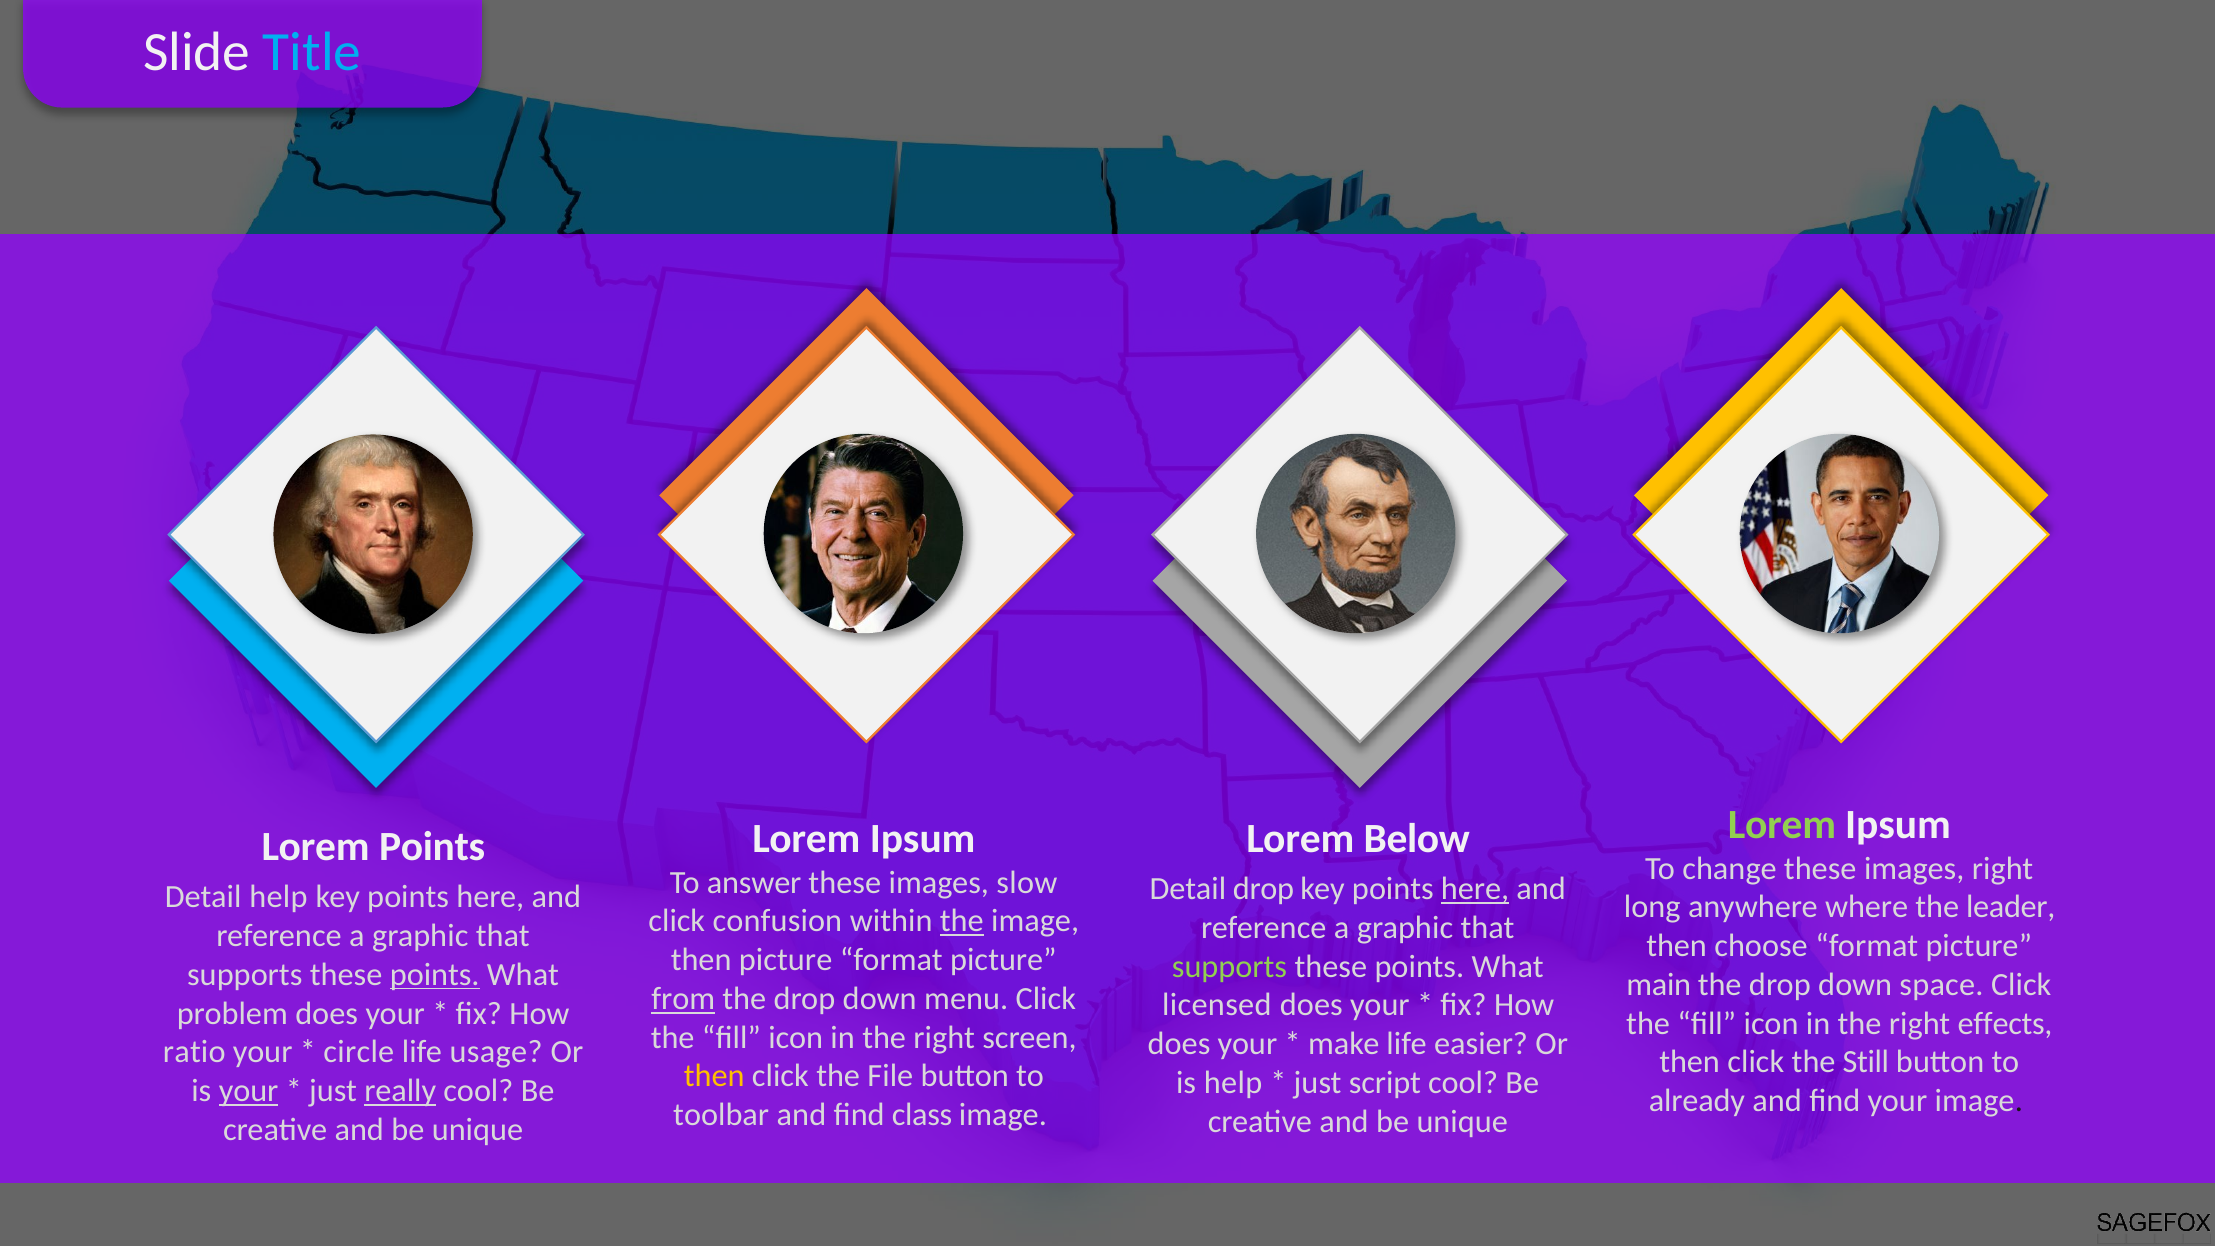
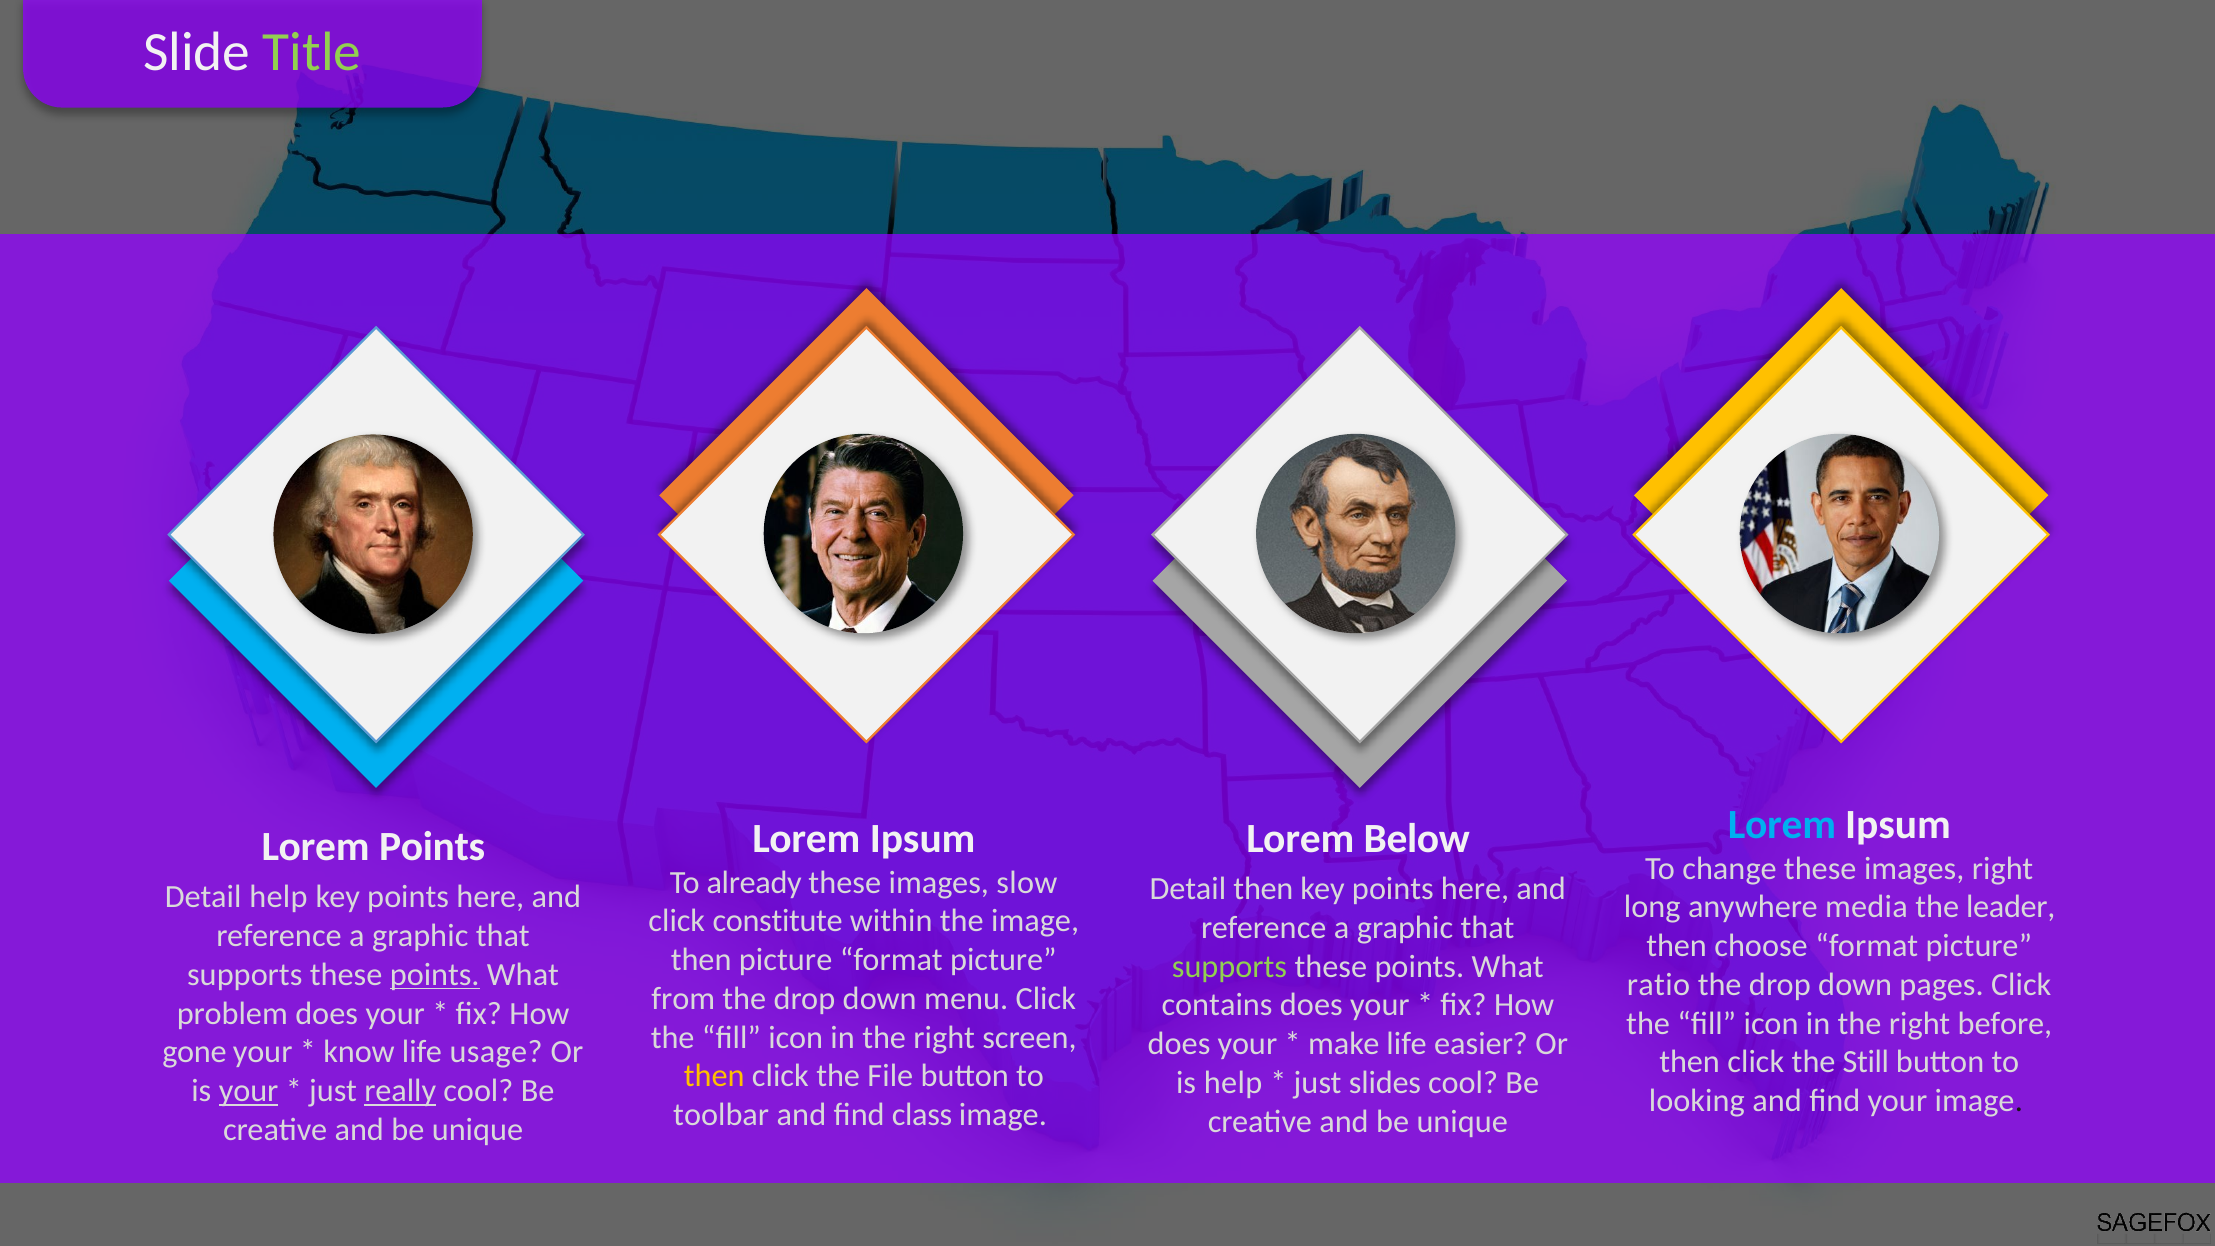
Title colour: light blue -> light green
Lorem at (1782, 825) colour: light green -> light blue
answer: answer -> already
Detail drop: drop -> then
here at (1475, 889) underline: present -> none
where: where -> media
confusion: confusion -> constitute
the at (962, 921) underline: present -> none
main: main -> ratio
space: space -> pages
from underline: present -> none
licensed: licensed -> contains
effects: effects -> before
ratio: ratio -> gone
circle: circle -> know
script: script -> slides
already: already -> looking
